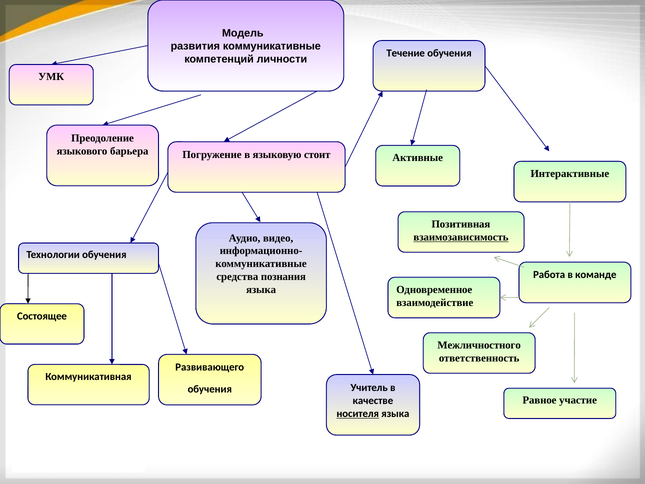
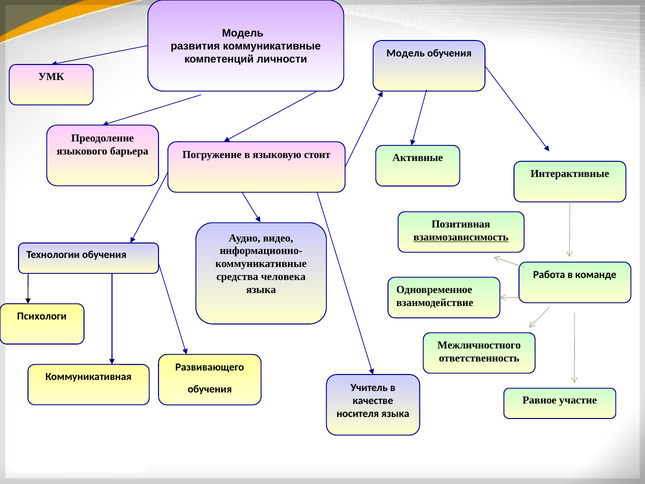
Течение at (406, 53): Течение -> Модель
познания: познания -> человека
Состоящее: Состоящее -> Психологи
носителя underline: present -> none
